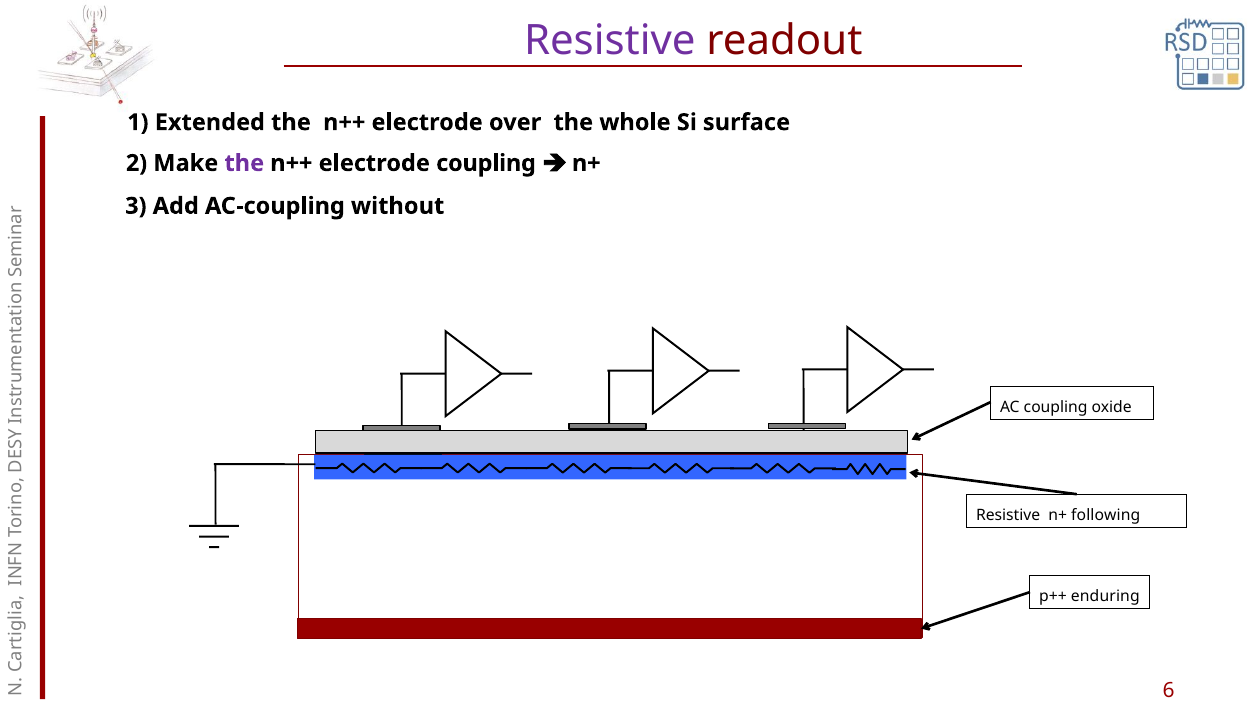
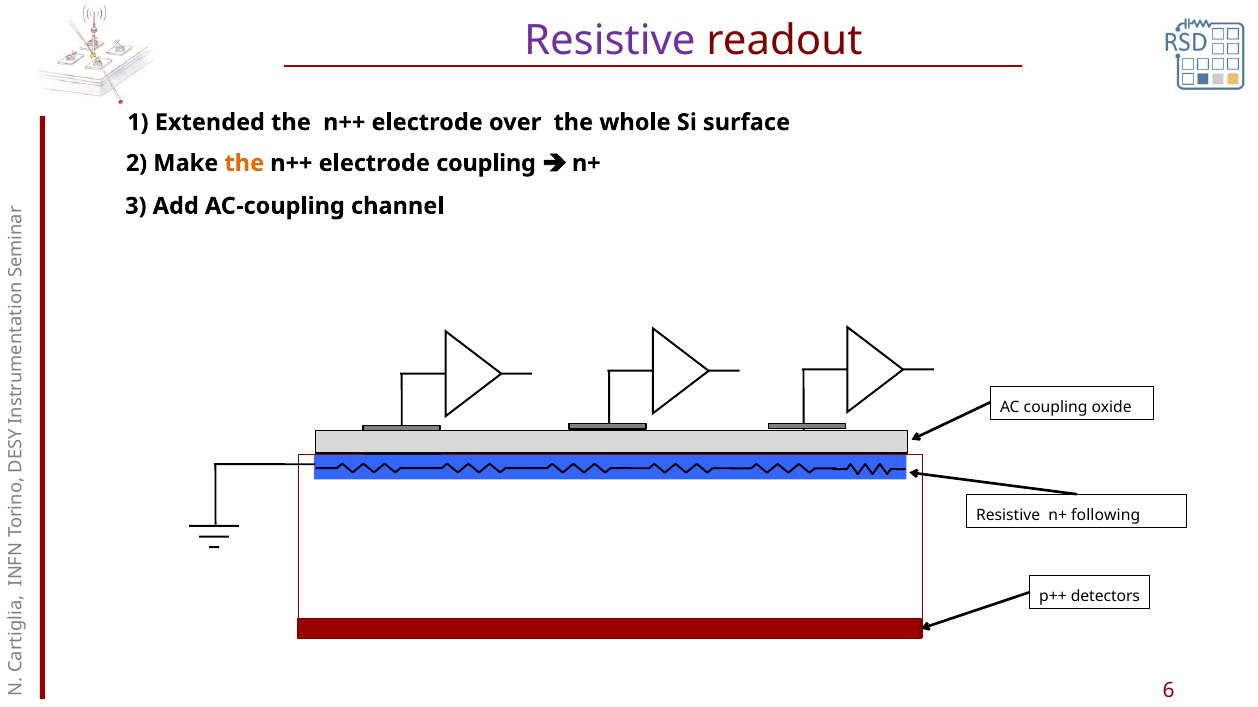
the at (244, 163) colour: purple -> orange
without: without -> channel
enduring: enduring -> detectors
